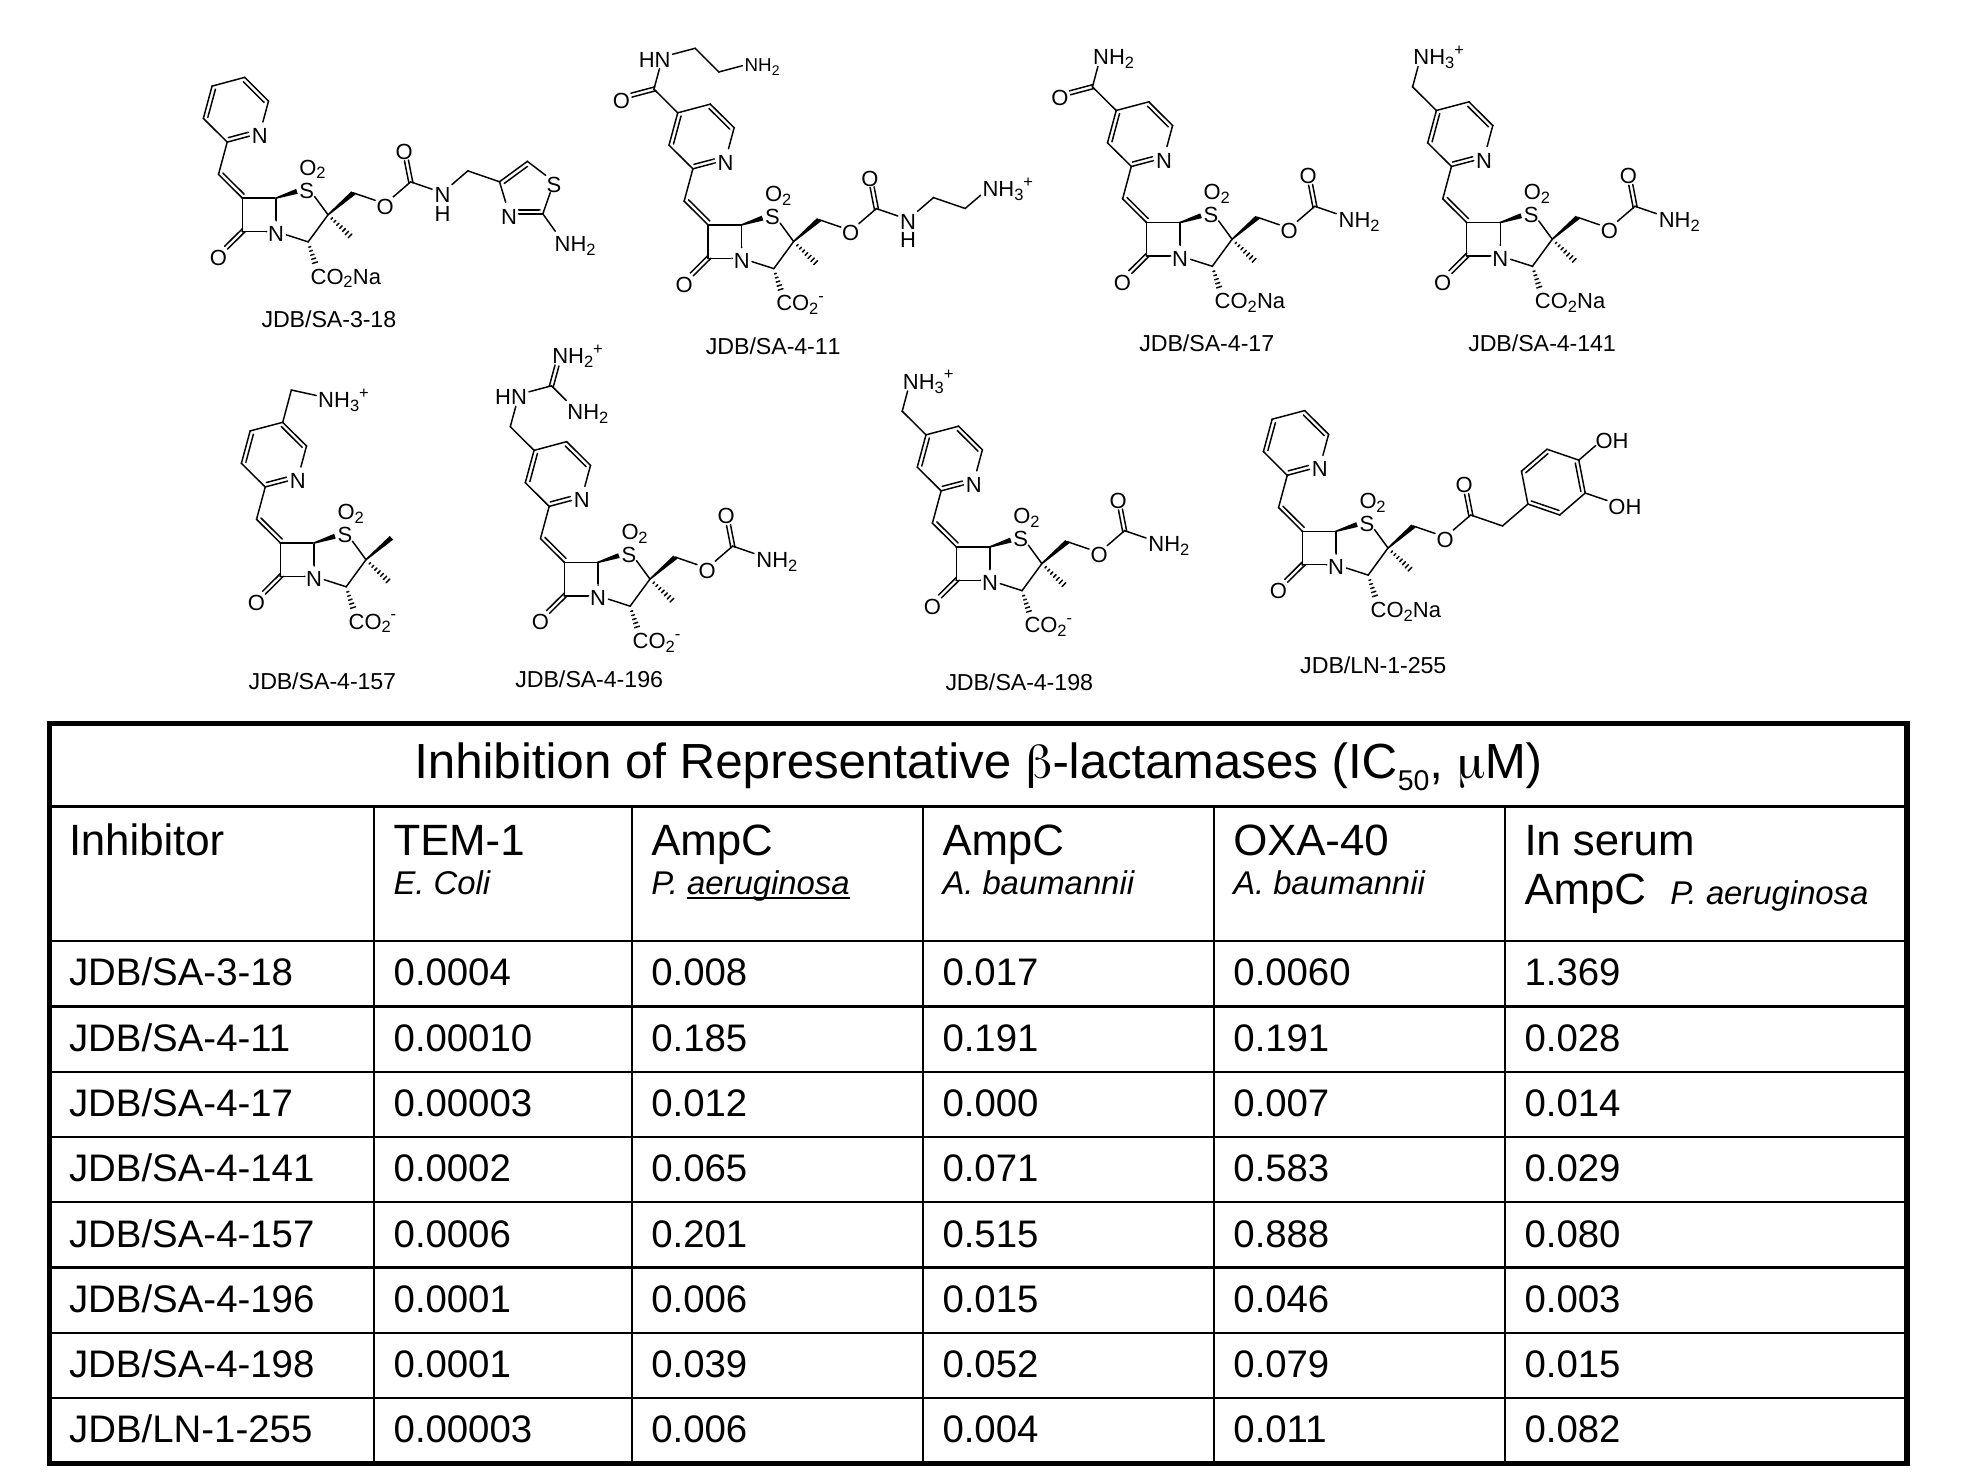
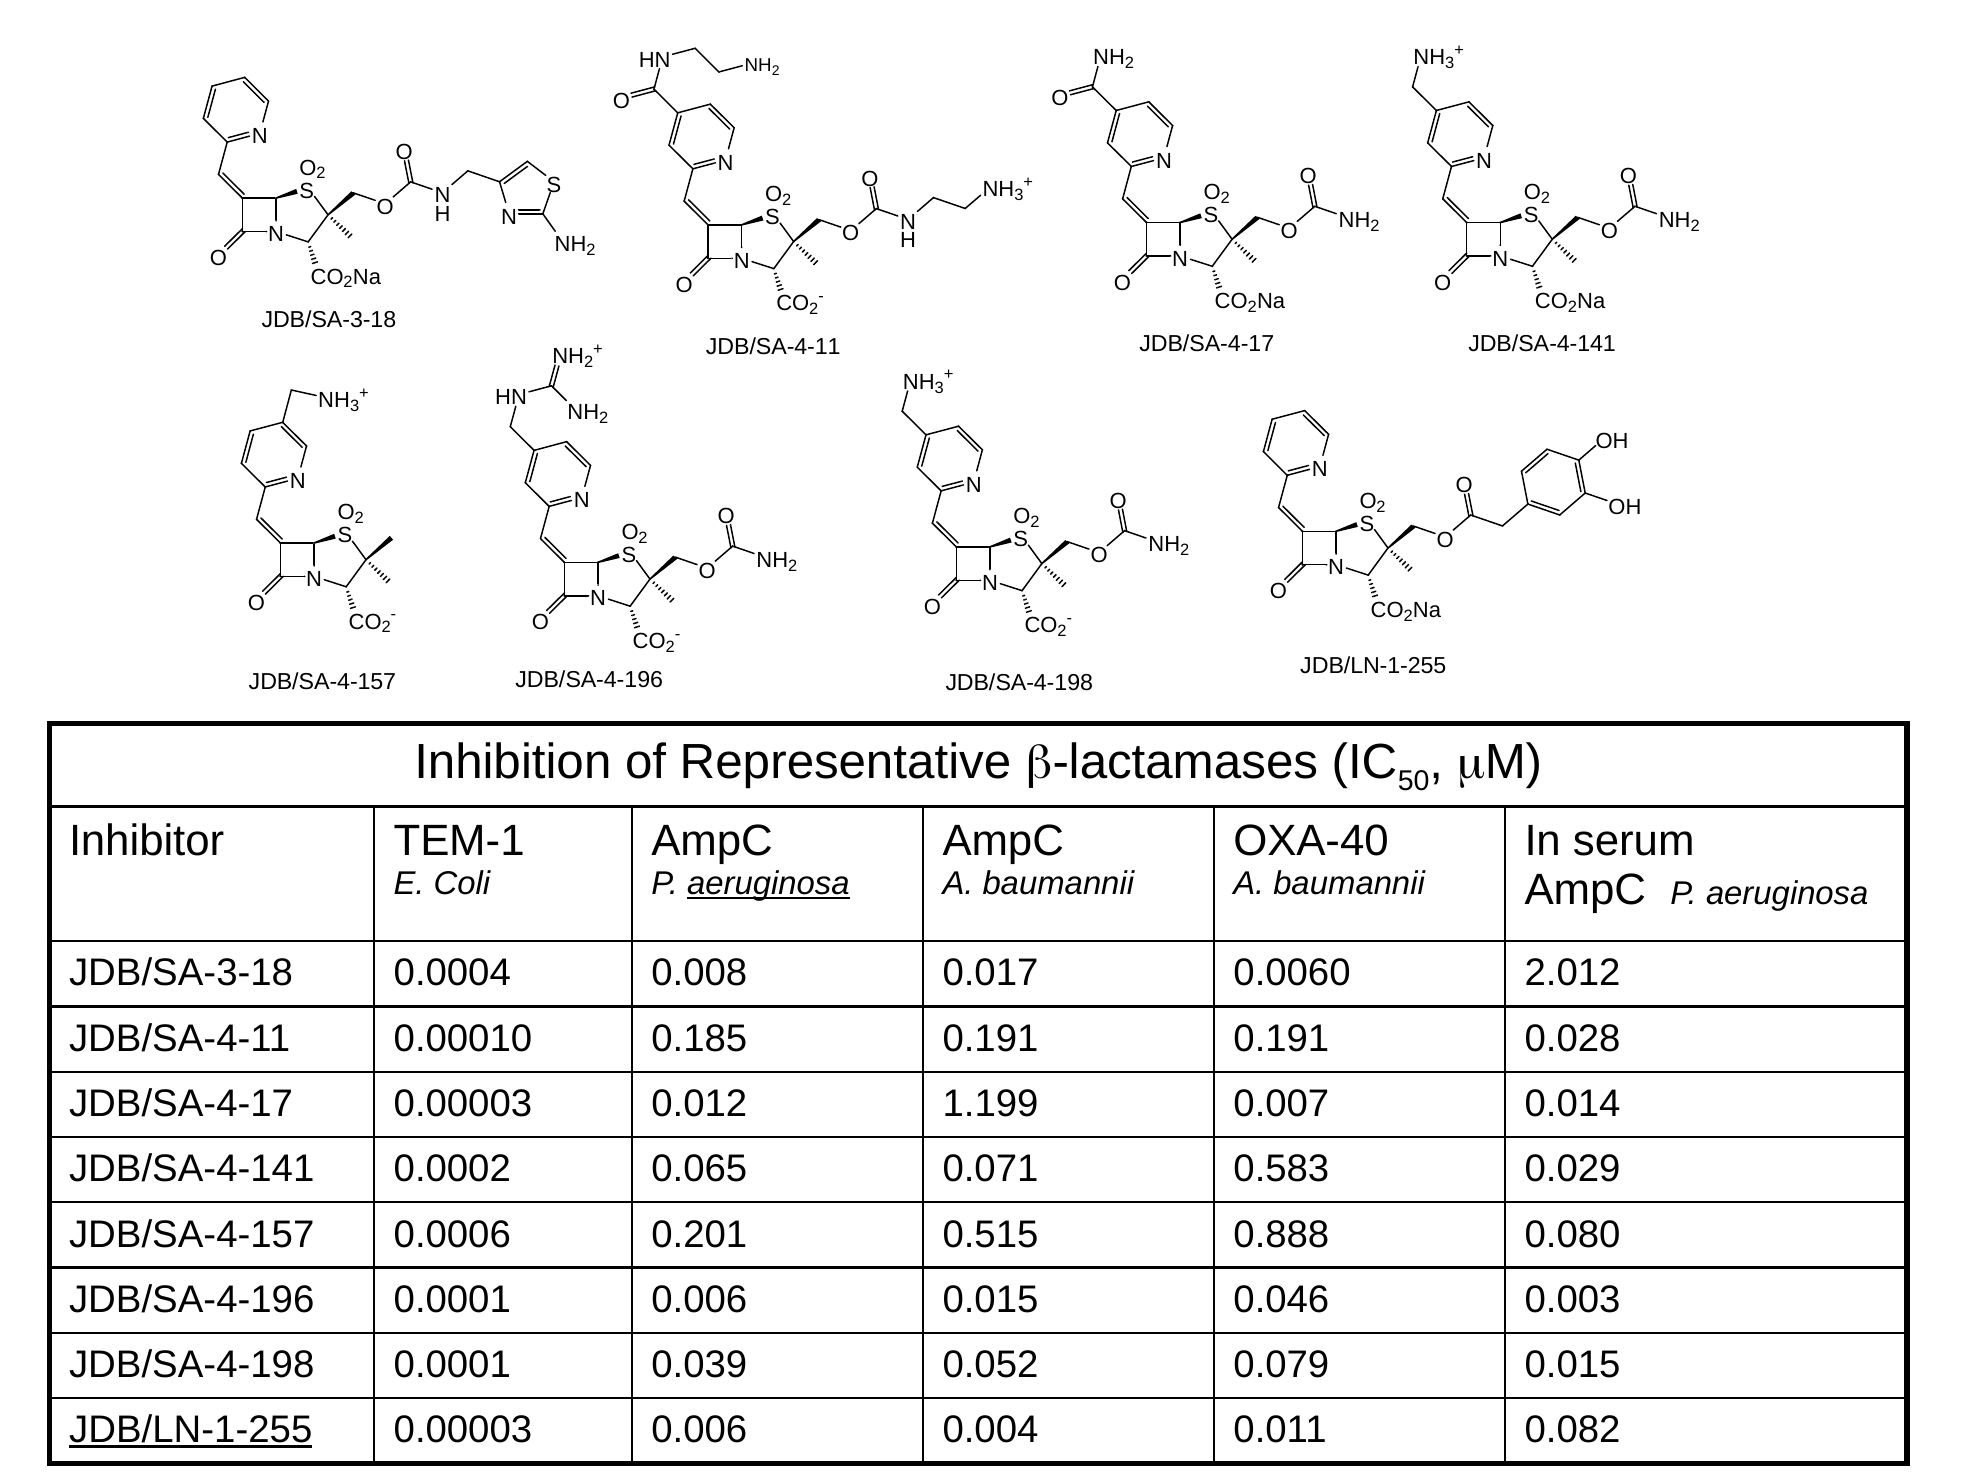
1.369: 1.369 -> 2.012
0.000: 0.000 -> 1.199
JDB/LN-1-255 at (191, 1430) underline: none -> present
